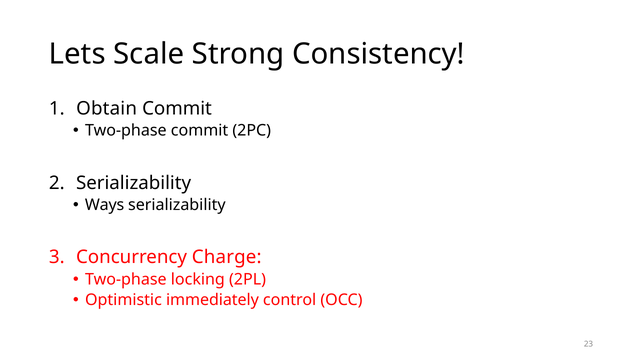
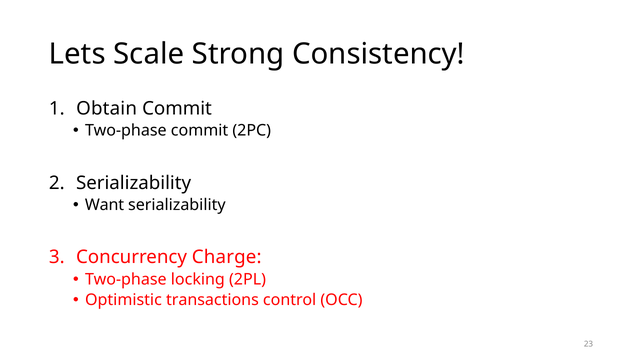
Ways: Ways -> Want
immediately: immediately -> transactions
